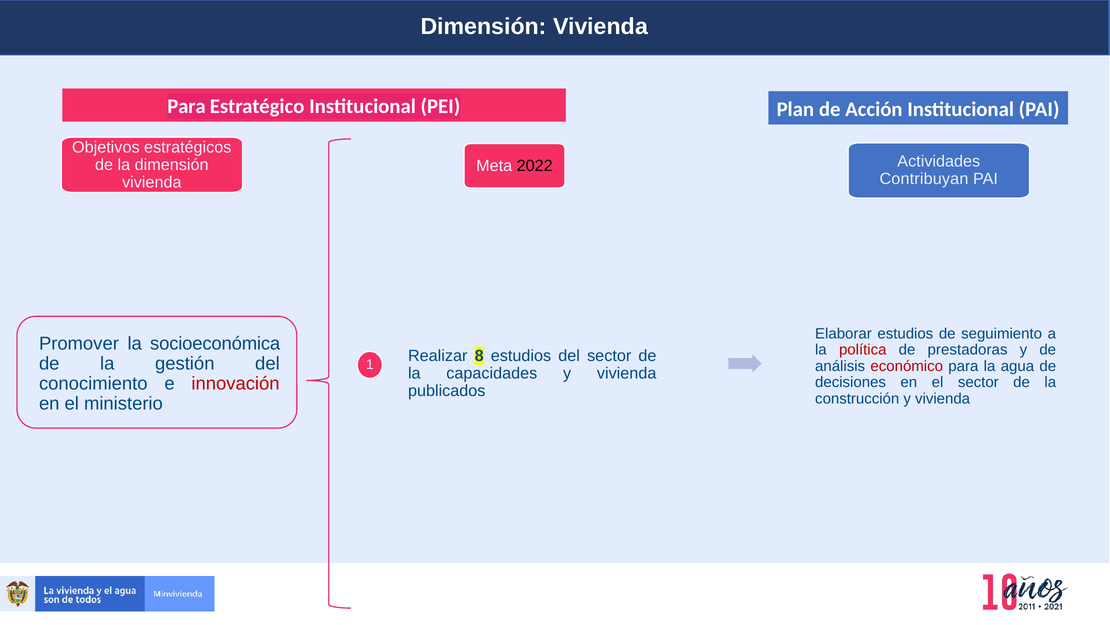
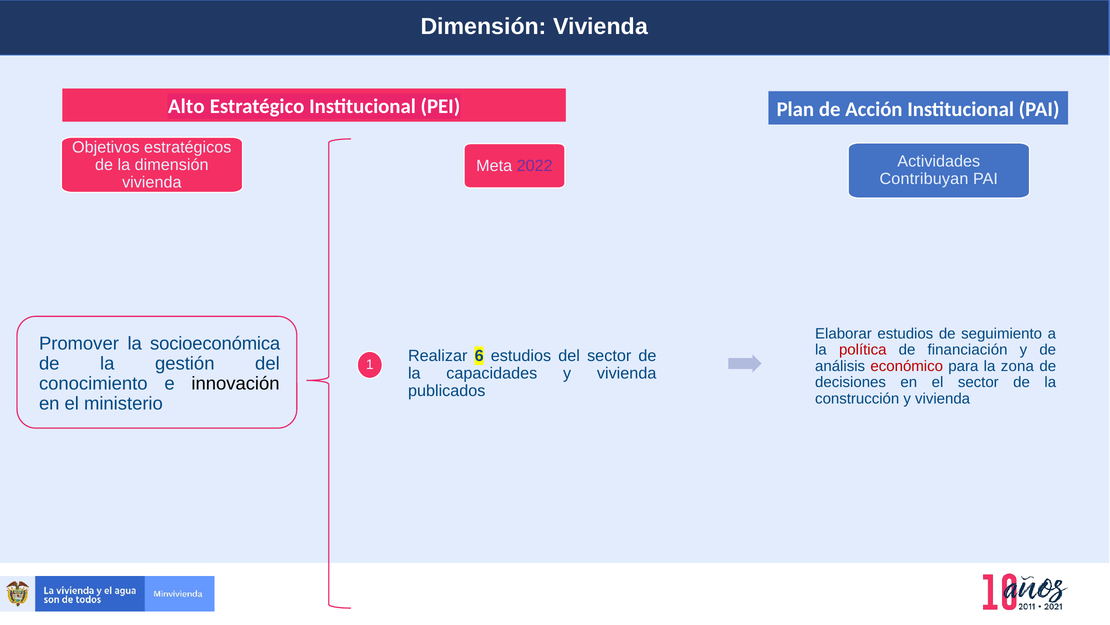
Para at (186, 107): Para -> Alto
2022 colour: black -> purple
prestadoras: prestadoras -> financiación
8: 8 -> 6
agua: agua -> zona
innovación colour: red -> black
